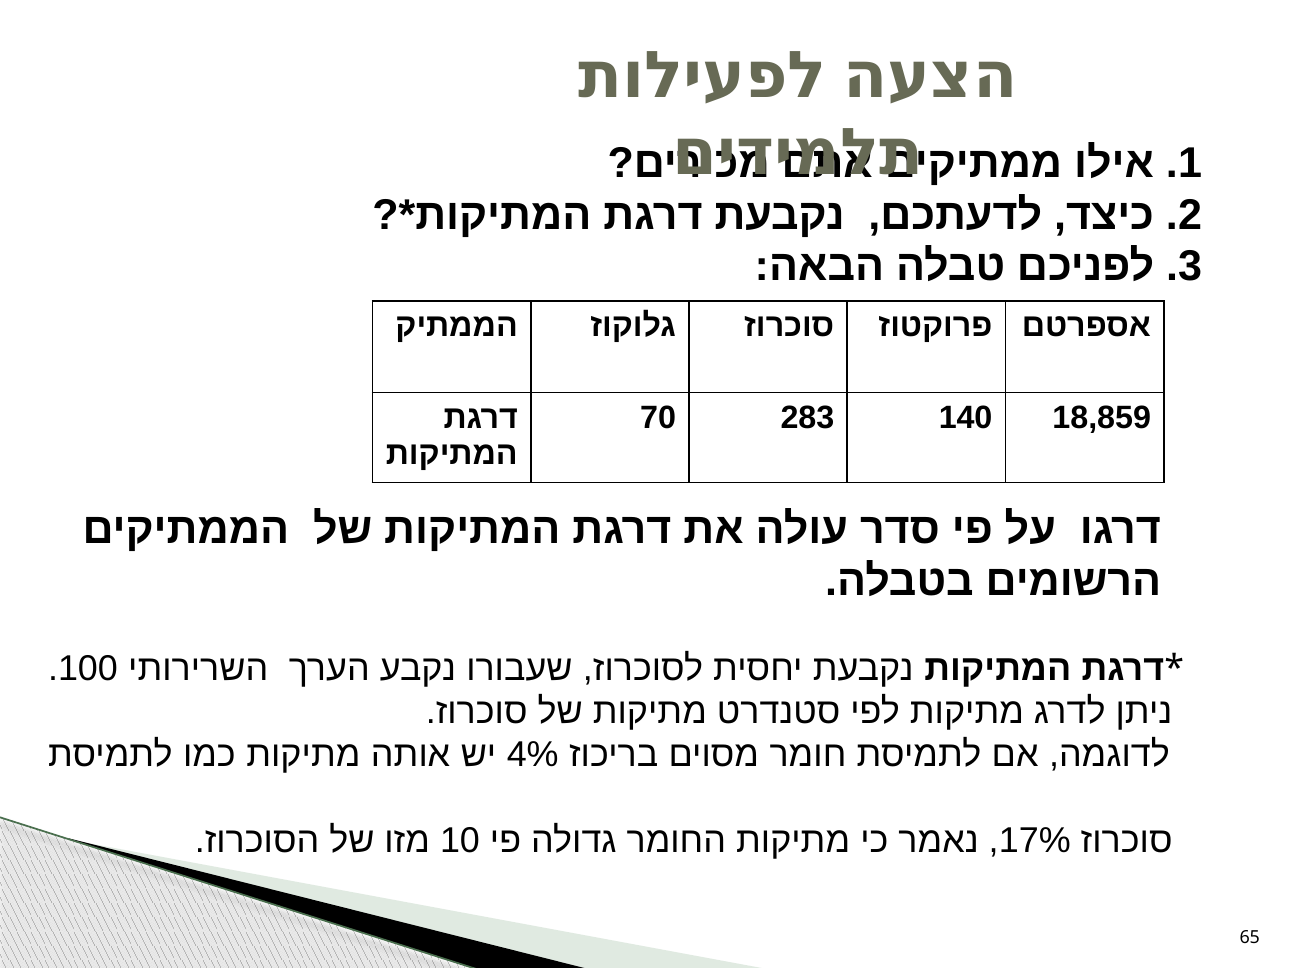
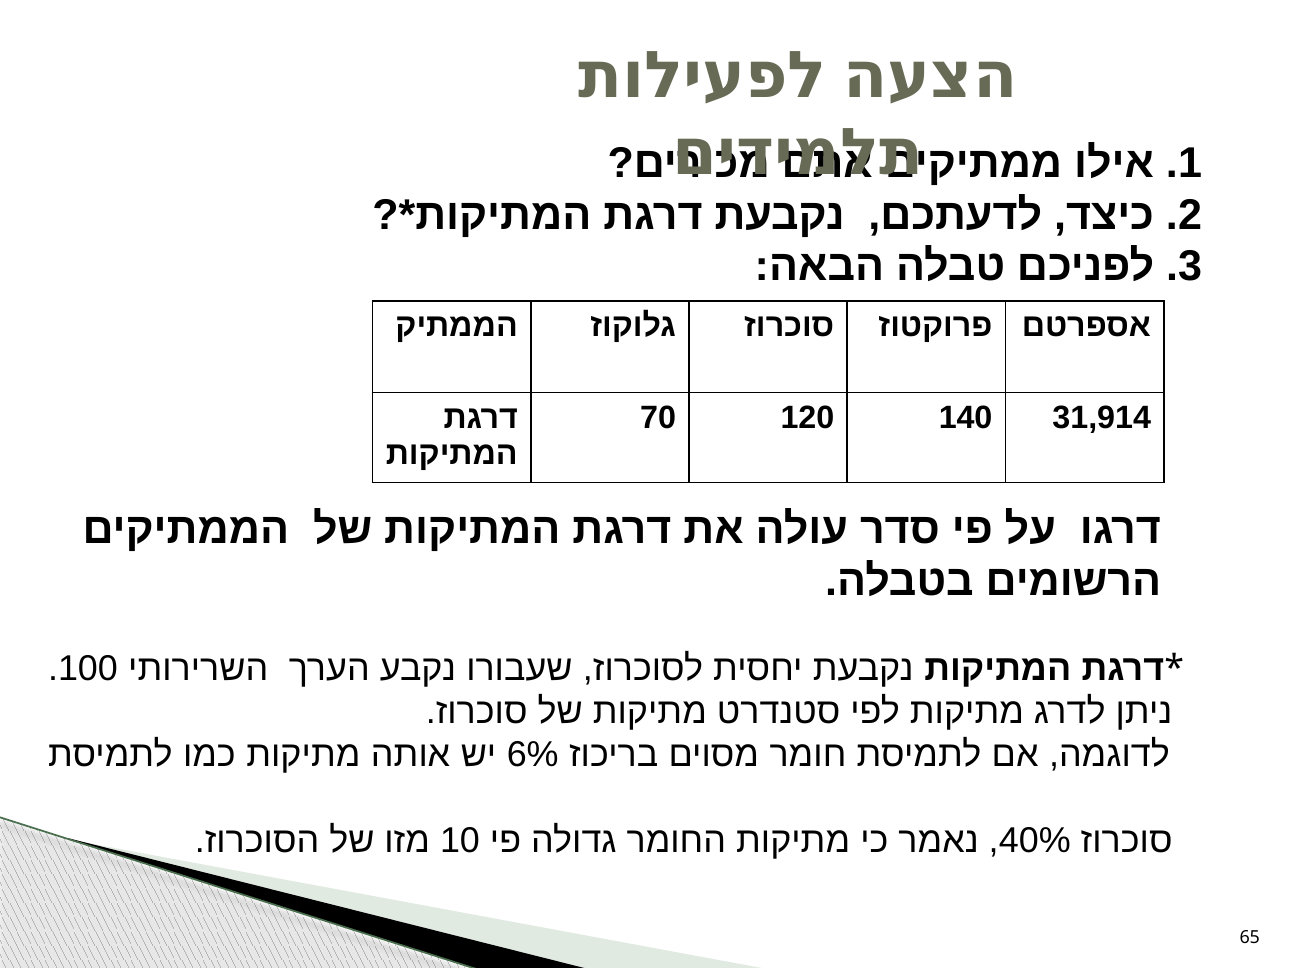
283: 283 -> 120
18,859: 18,859 -> 31,914
4%: 4% -> 6%
17%: 17% -> 40%
